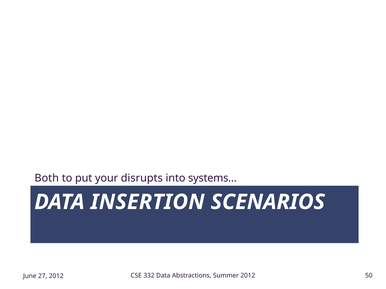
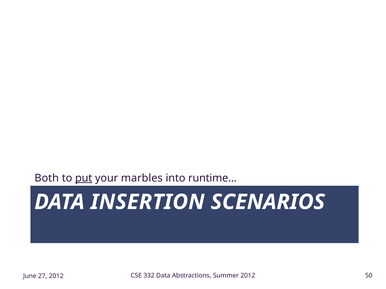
put underline: none -> present
disrupts: disrupts -> marbles
systems…: systems… -> runtime…
